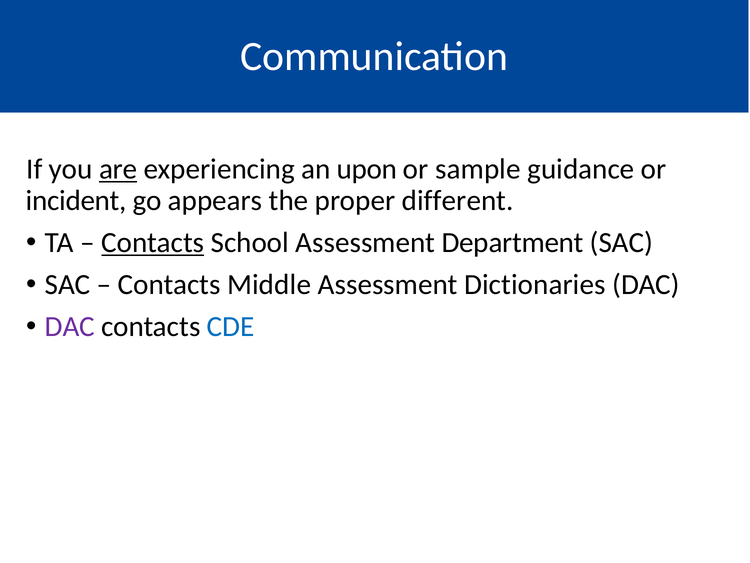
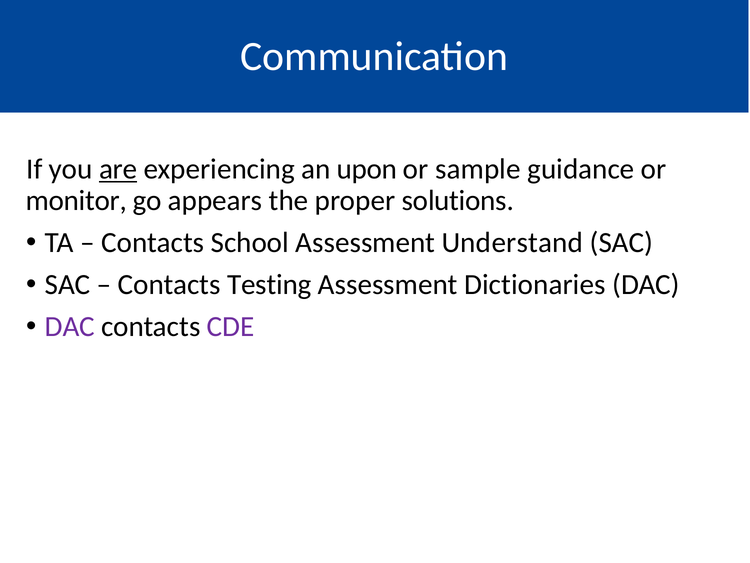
incident: incident -> monitor
different: different -> solutions
Contacts at (153, 243) underline: present -> none
Department: Department -> Understand
Middle: Middle -> Testing
CDE colour: blue -> purple
